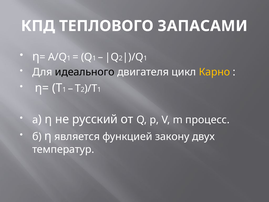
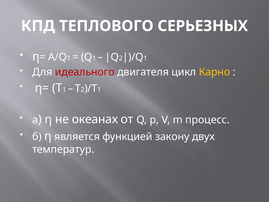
ЗАПАСАМИ: ЗАПАСАМИ -> СЕРЬЕЗНЫХ
идеального colour: black -> red
русский: русский -> океанах
